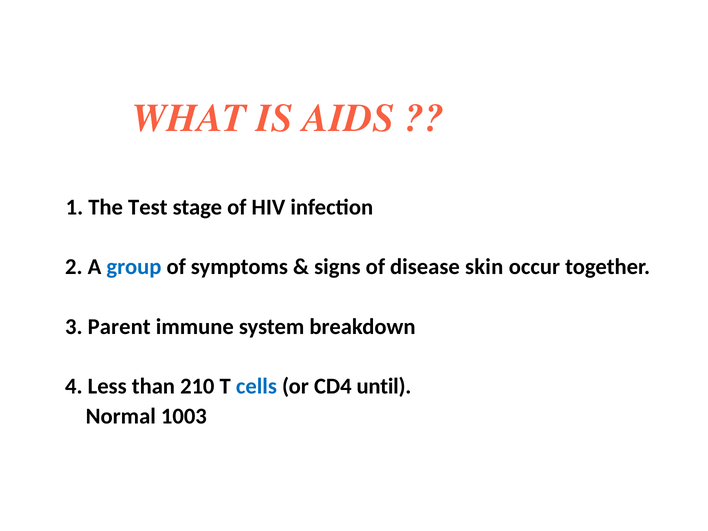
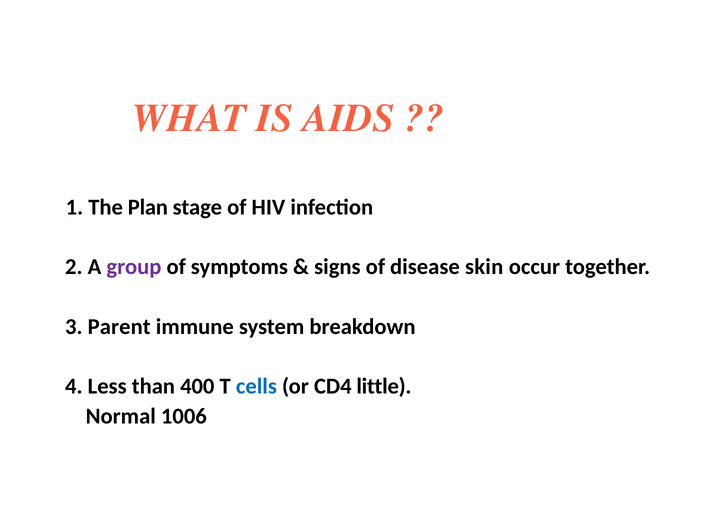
Test: Test -> Plan
group colour: blue -> purple
210: 210 -> 400
until: until -> little
1003: 1003 -> 1006
